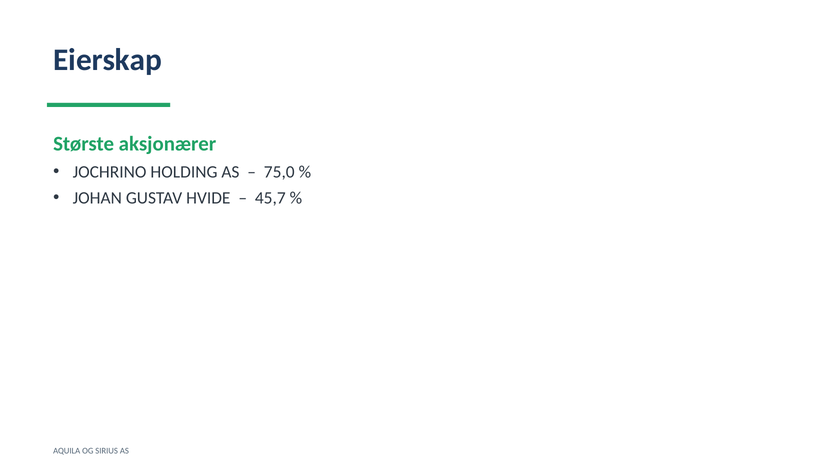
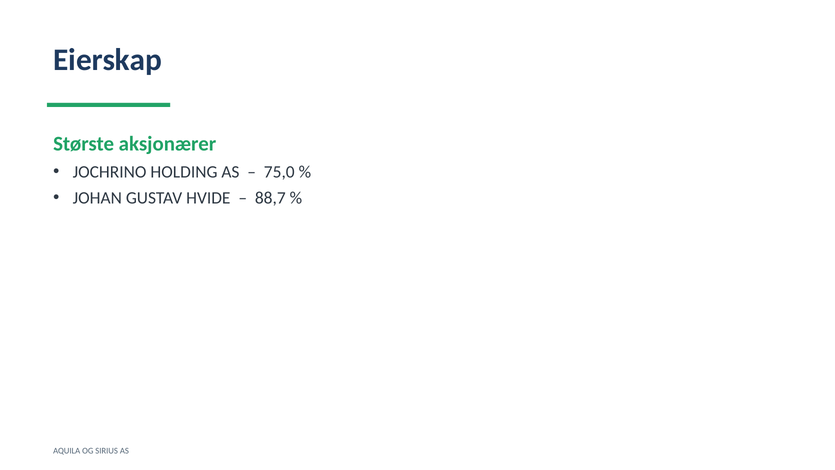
45,7: 45,7 -> 88,7
